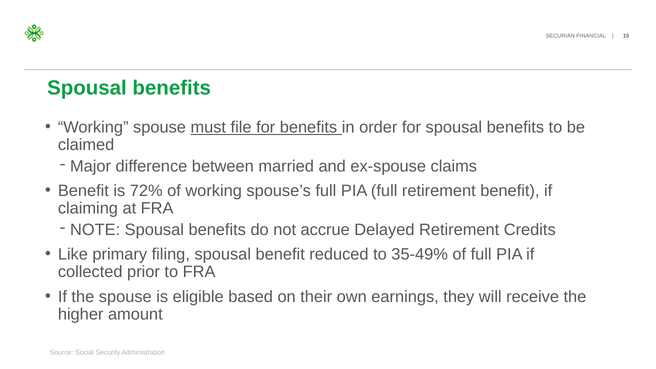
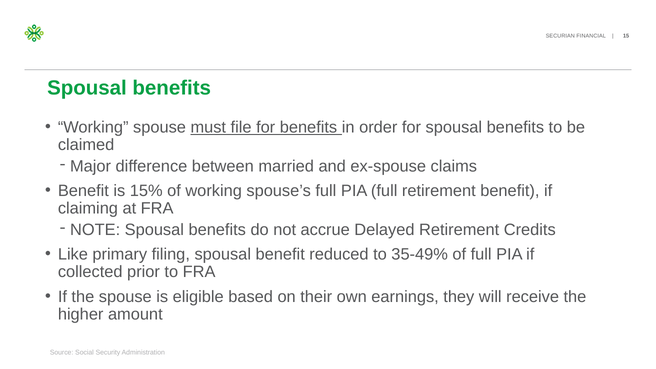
72%: 72% -> 15%
